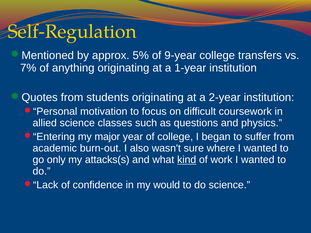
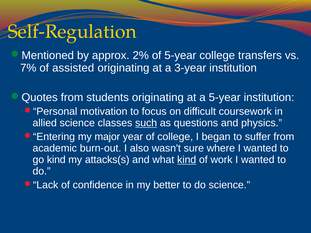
5%: 5% -> 2%
of 9-year: 9-year -> 5-year
anything: anything -> assisted
1-year: 1-year -> 3-year
a 2-year: 2-year -> 5-year
such underline: none -> present
go only: only -> kind
would: would -> better
